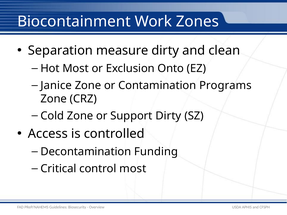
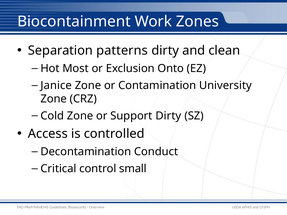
measure: measure -> patterns
Programs: Programs -> University
Funding: Funding -> Conduct
control most: most -> small
